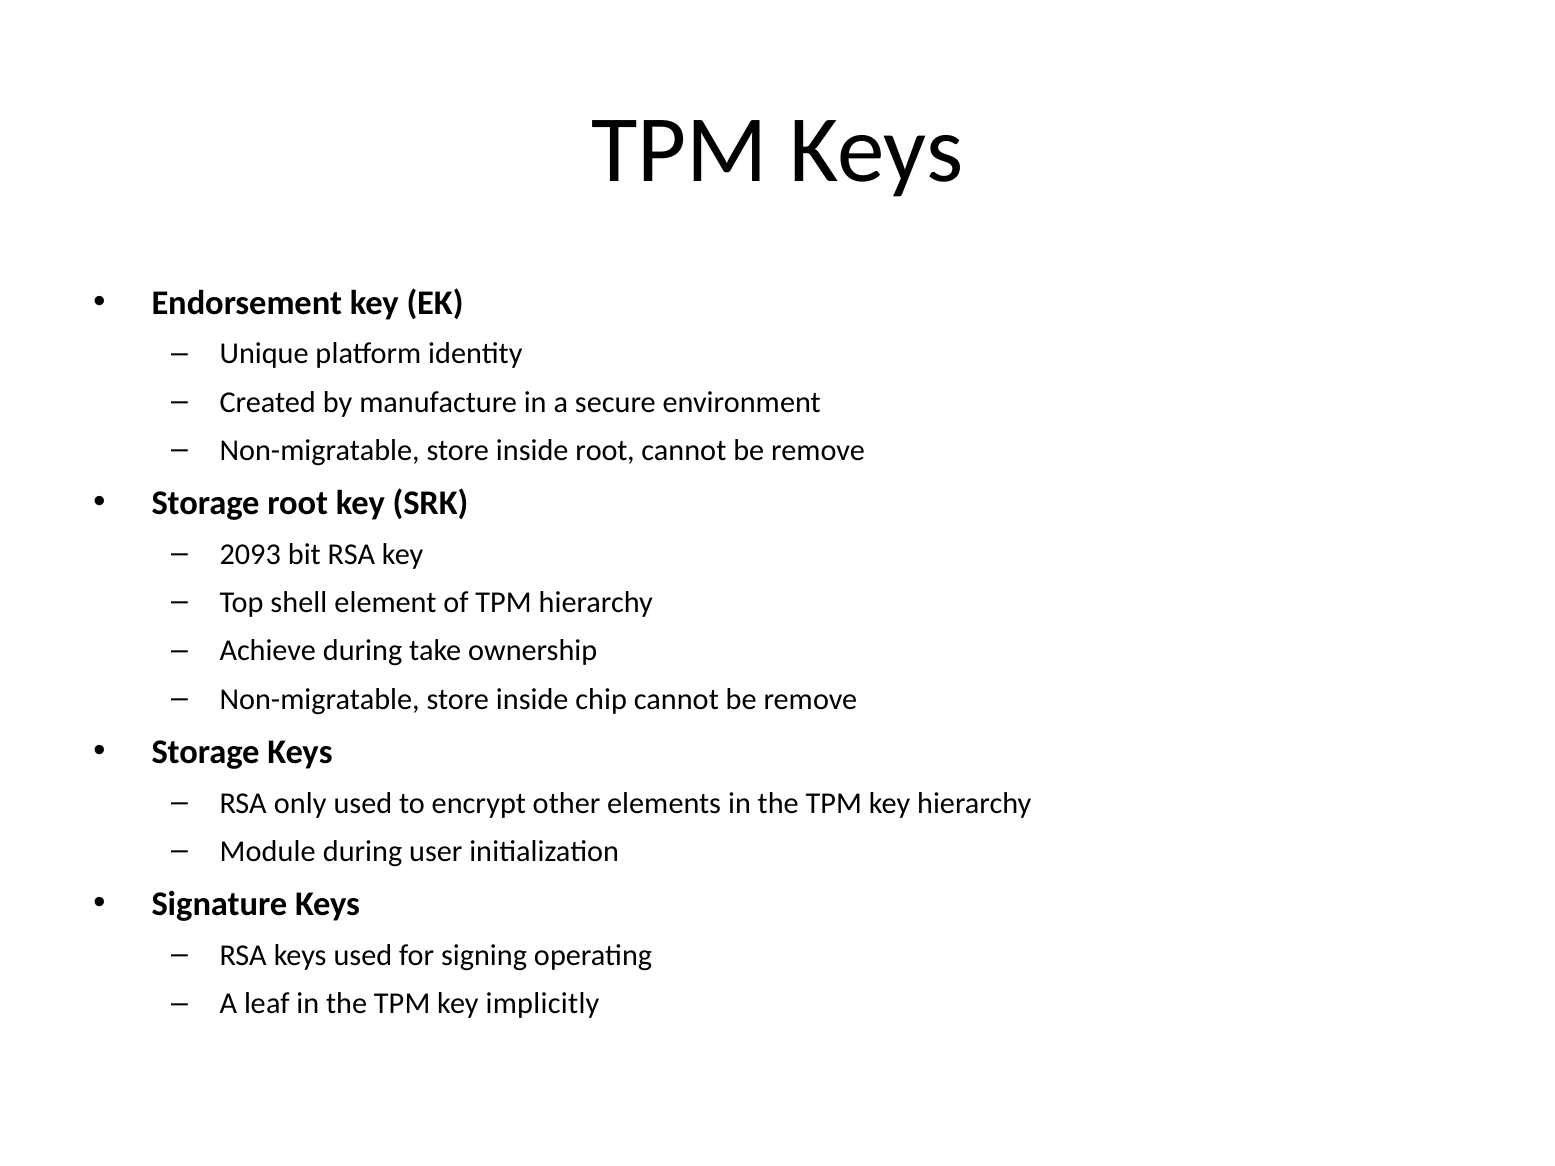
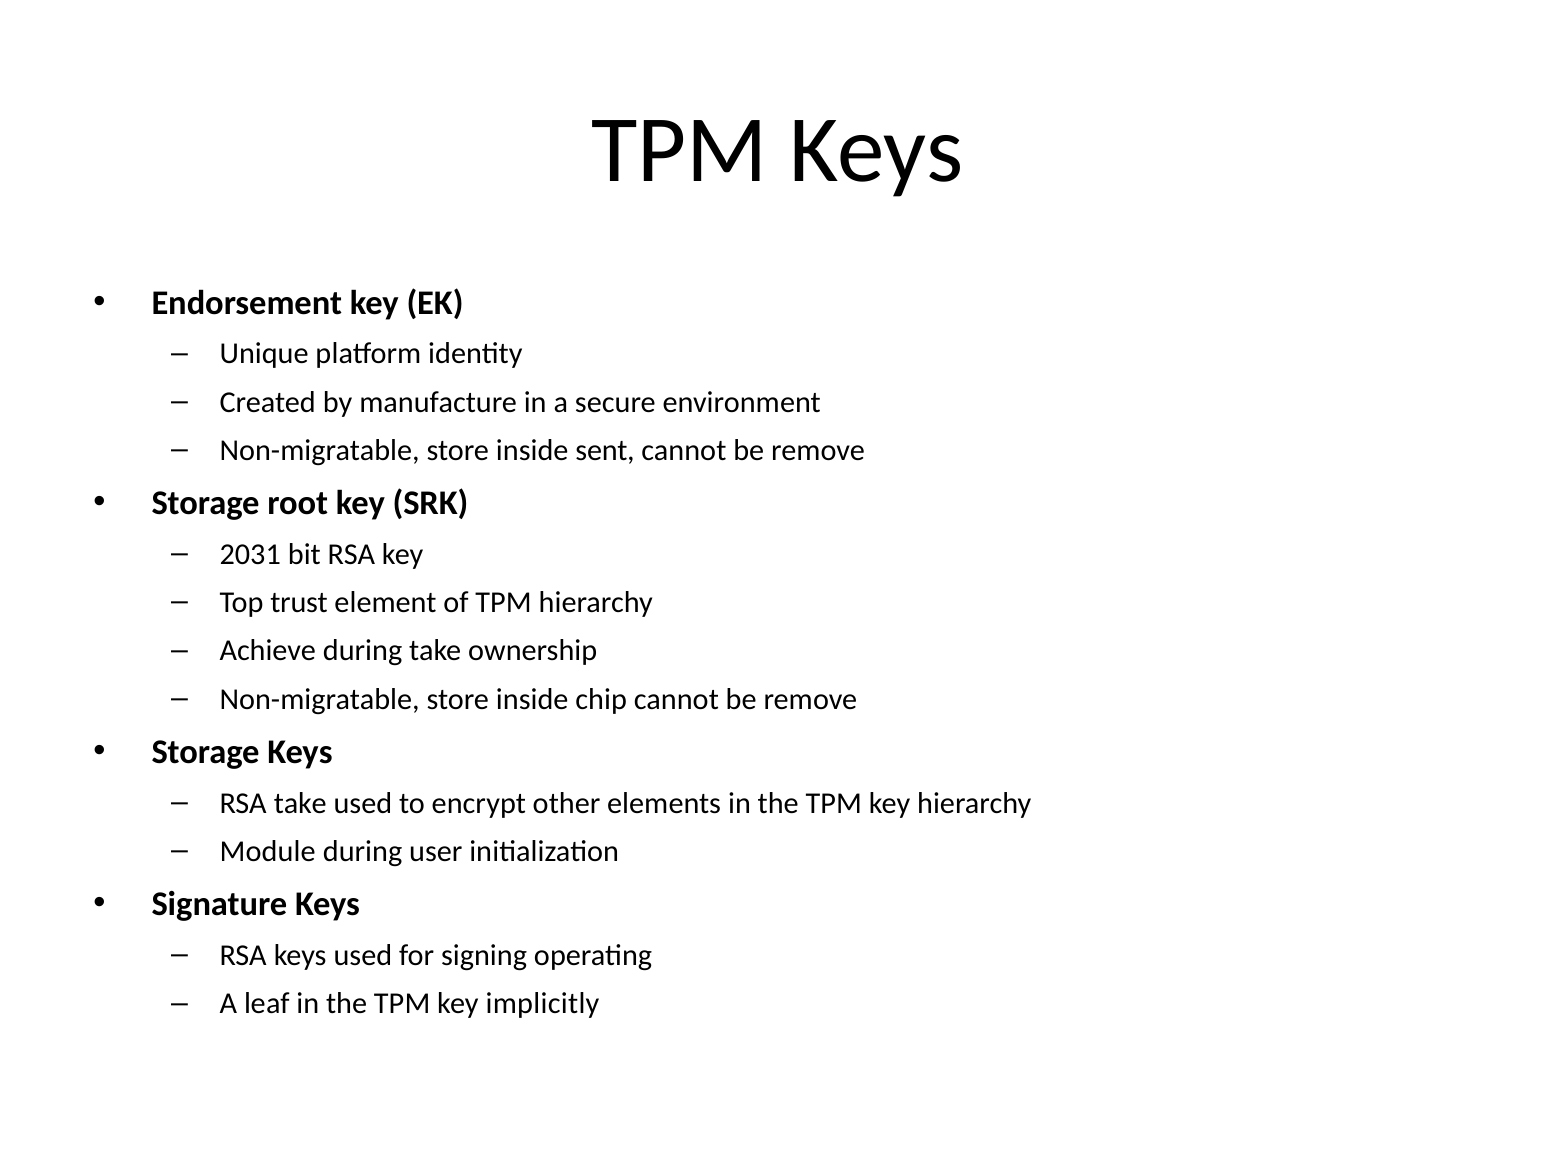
inside root: root -> sent
2093: 2093 -> 2031
shell: shell -> trust
RSA only: only -> take
